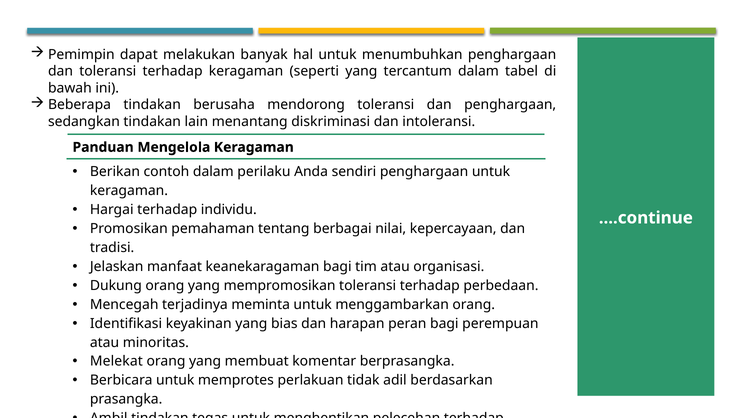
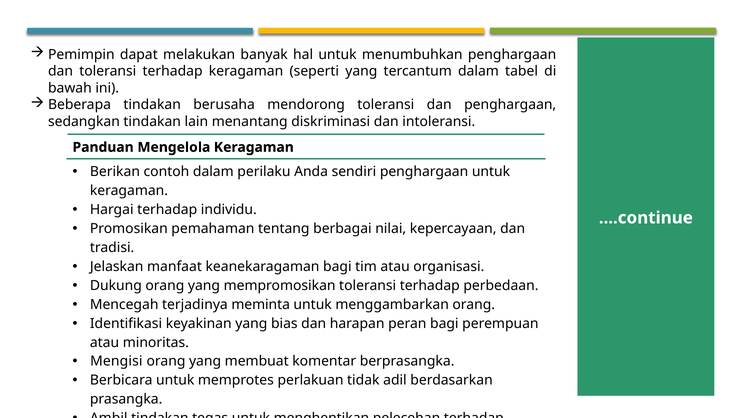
Melekat: Melekat -> Mengisi
